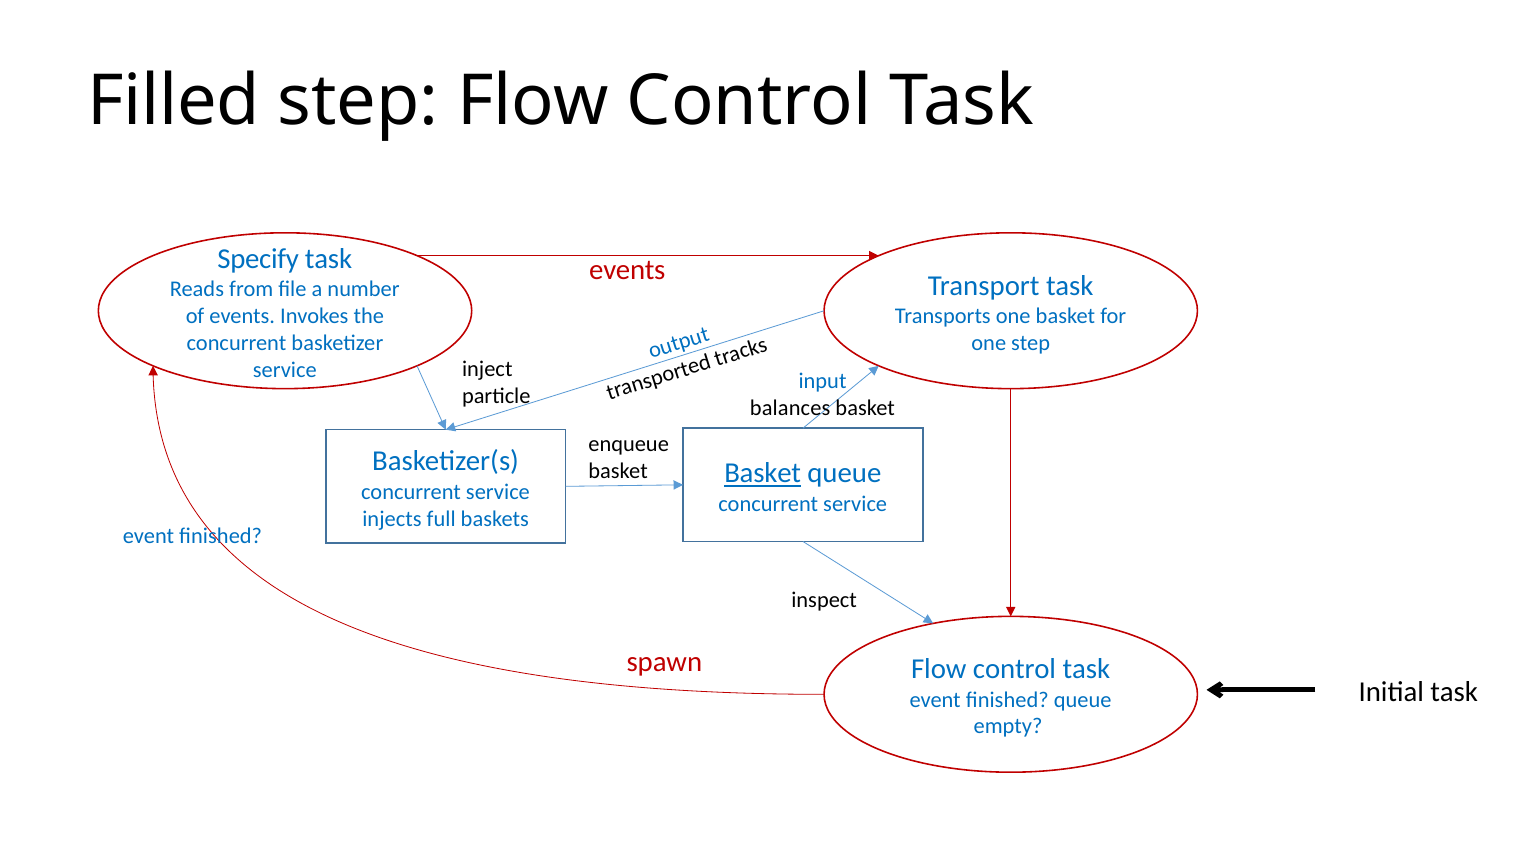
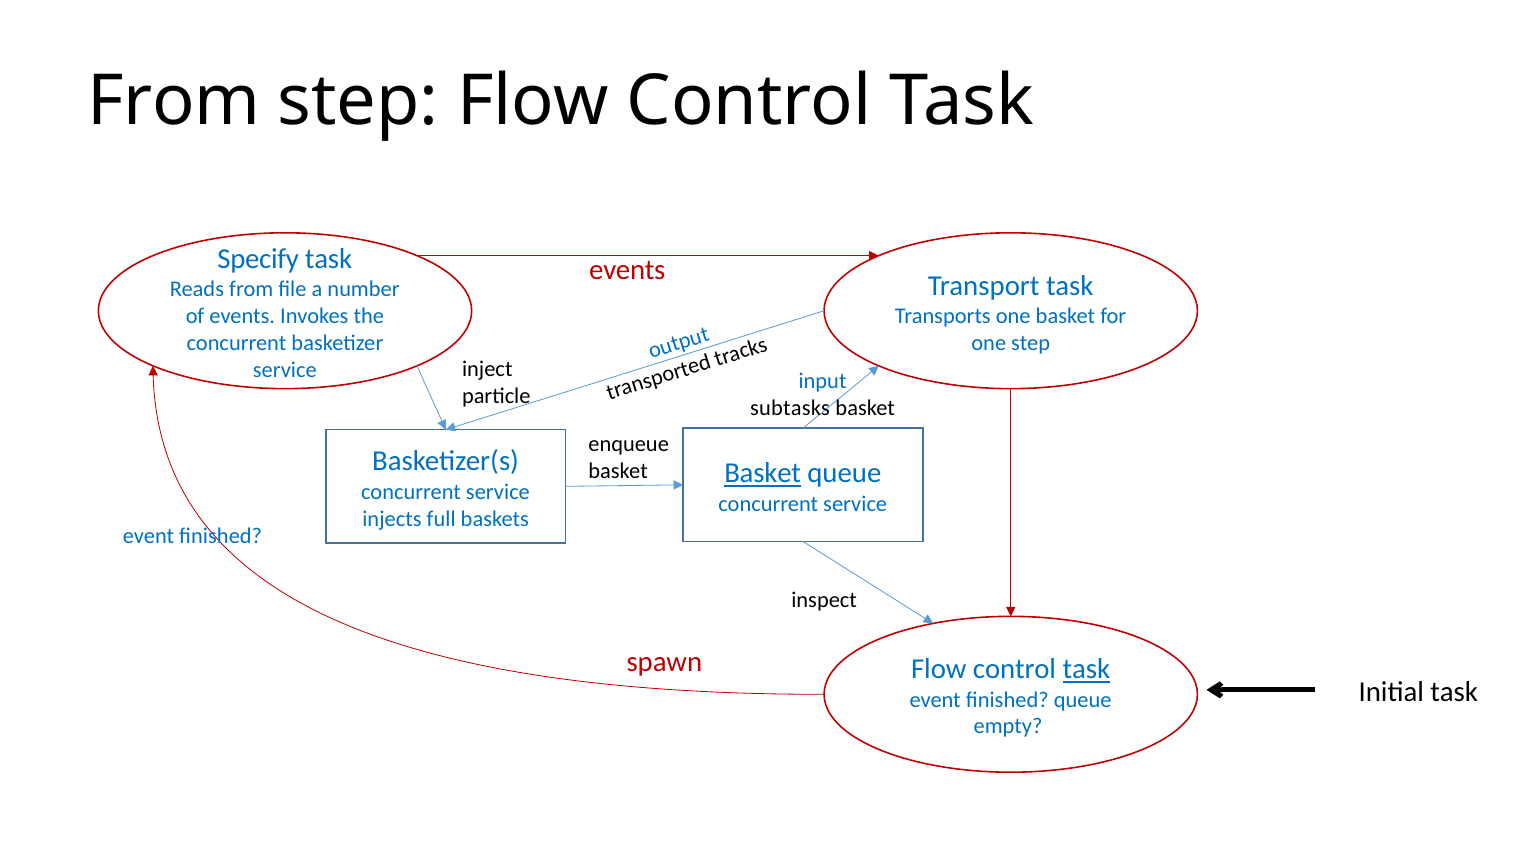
Filled at (174, 101): Filled -> From
balances: balances -> subtasks
task at (1086, 670) underline: none -> present
